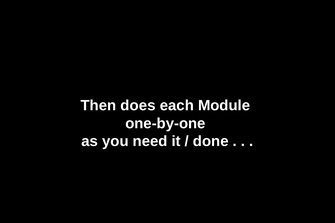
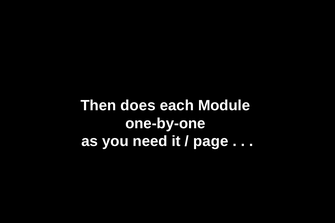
done: done -> page
